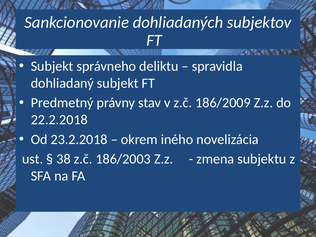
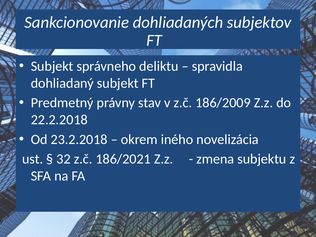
38: 38 -> 32
186/2003: 186/2003 -> 186/2021
